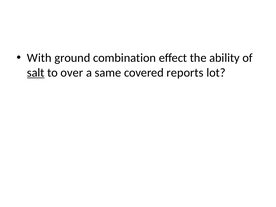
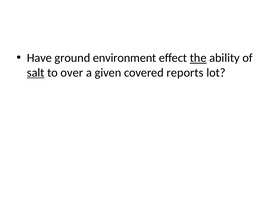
With: With -> Have
combination: combination -> environment
the underline: none -> present
same: same -> given
